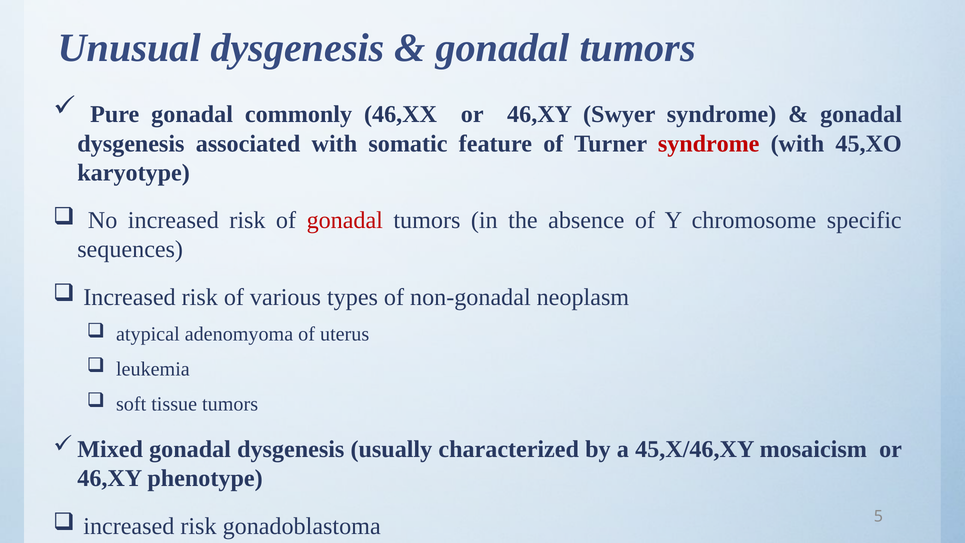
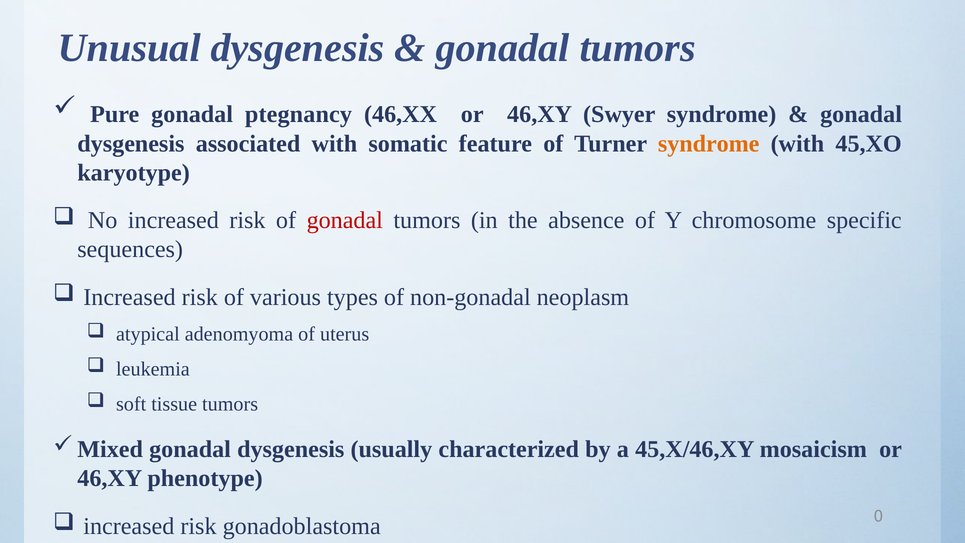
commonly: commonly -> ptegnancy
syndrome at (709, 144) colour: red -> orange
5: 5 -> 0
